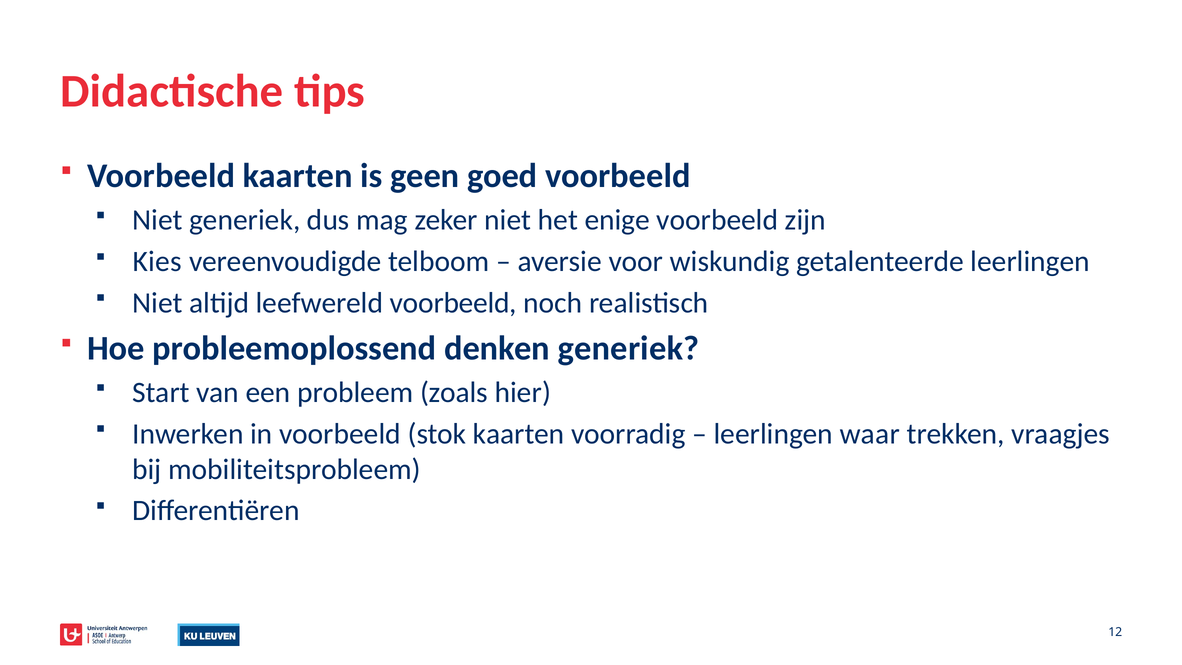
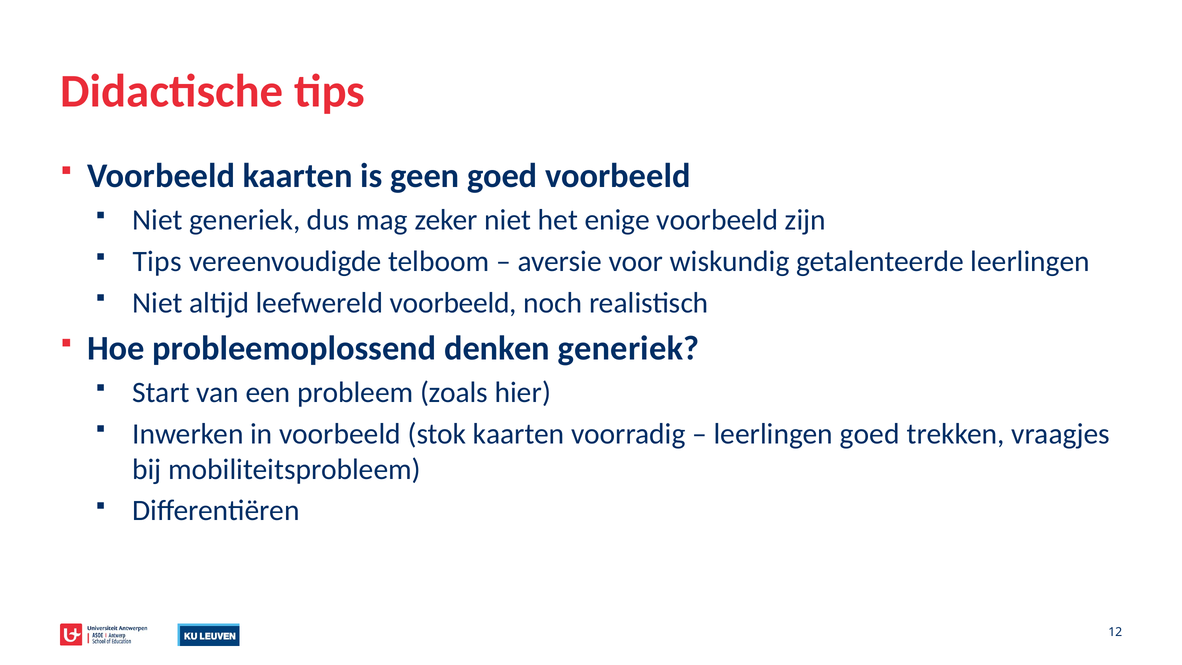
Kies at (157, 261): Kies -> Tips
leerlingen waar: waar -> goed
